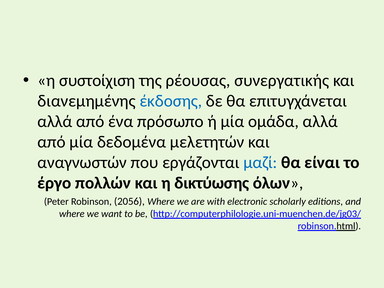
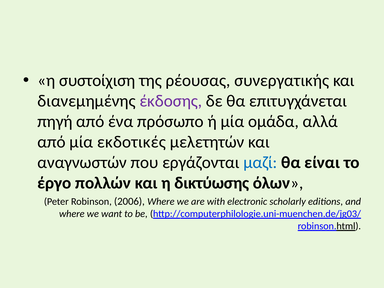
έκδοσης colour: blue -> purple
αλλά at (55, 122): αλλά -> πηγή
δεδομένα: δεδομένα -> εκδοτικές
2056: 2056 -> 2006
